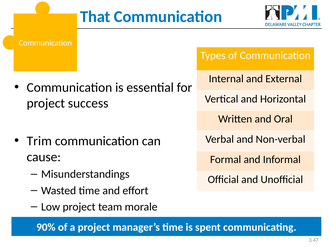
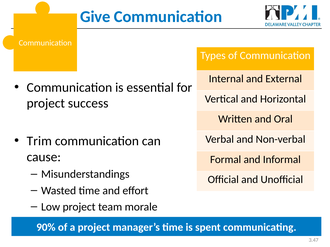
That: That -> Give
